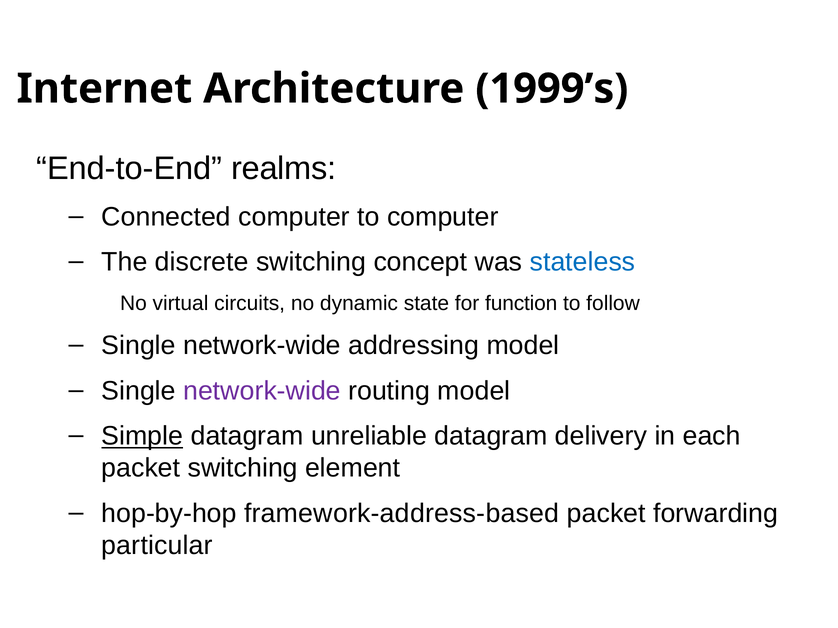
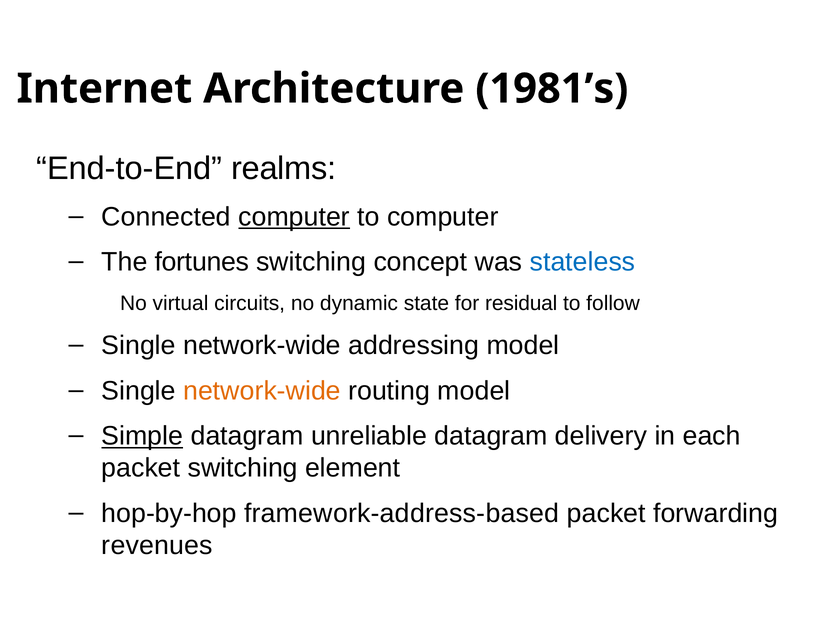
1999’s: 1999’s -> 1981’s
computer at (294, 217) underline: none -> present
discrete: discrete -> fortunes
function: function -> residual
network-wide at (262, 391) colour: purple -> orange
particular: particular -> revenues
